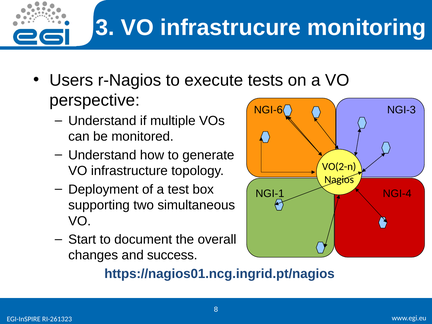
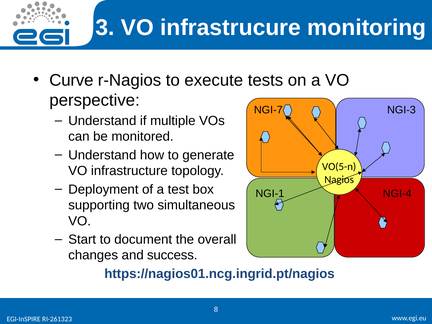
Users: Users -> Curve
NGI-6: NGI-6 -> NGI-7
VO(2-n: VO(2-n -> VO(5-n
